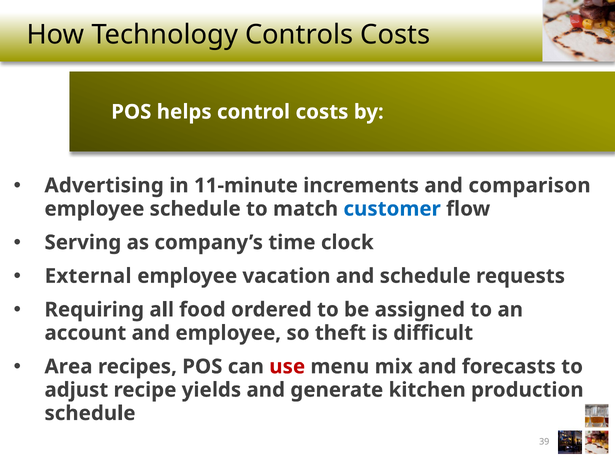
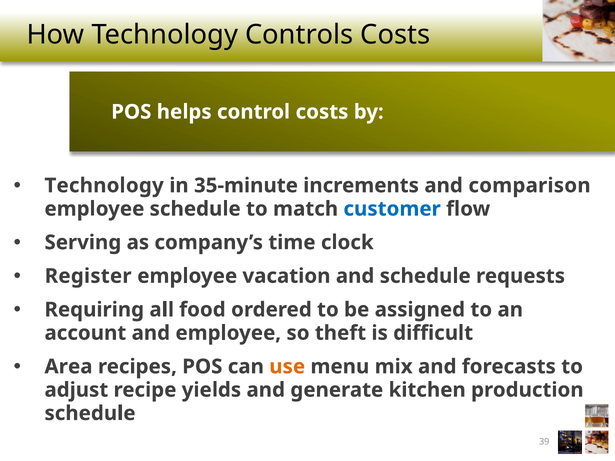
Advertising at (104, 186): Advertising -> Technology
11-minute: 11-minute -> 35-minute
External: External -> Register
use colour: red -> orange
